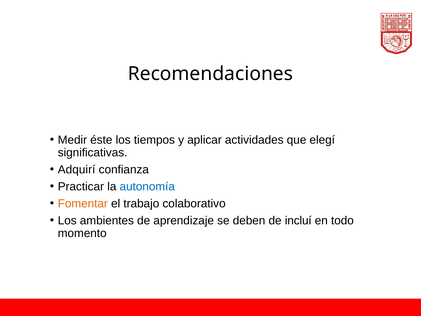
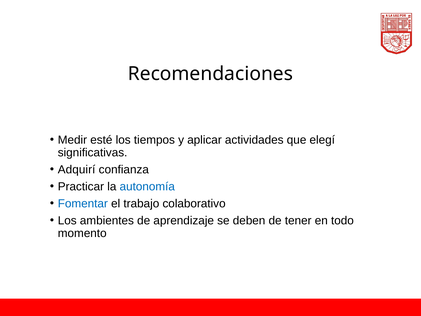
éste: éste -> esté
Fomentar colour: orange -> blue
incluí: incluí -> tener
